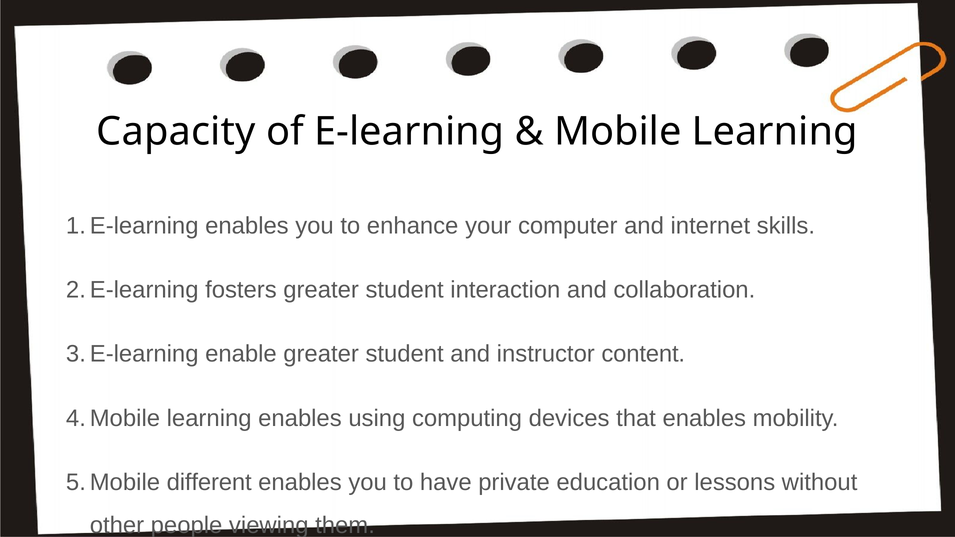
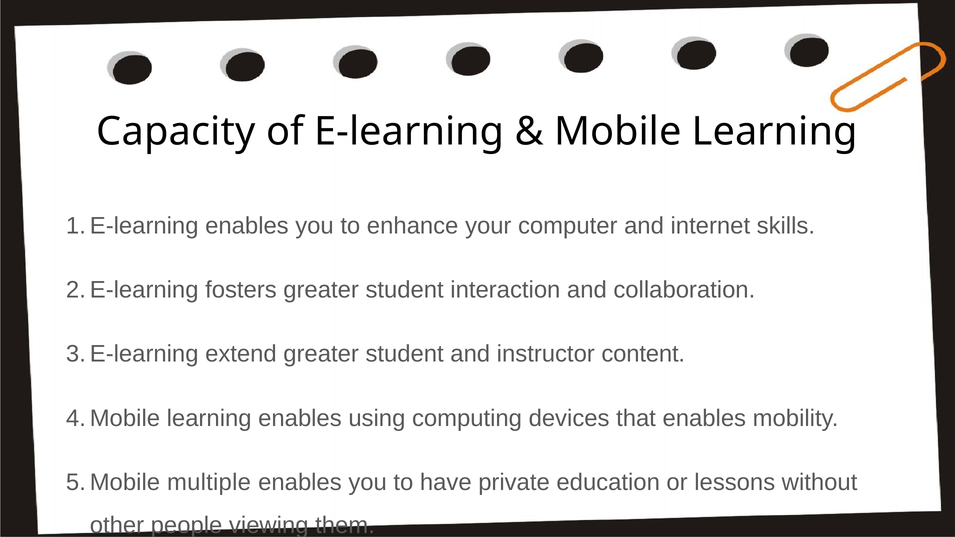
enable: enable -> extend
different: different -> multiple
